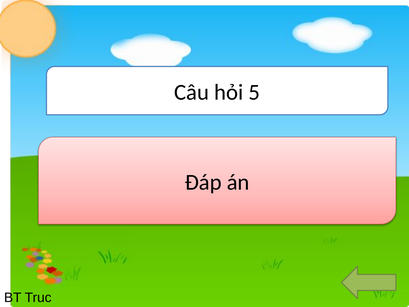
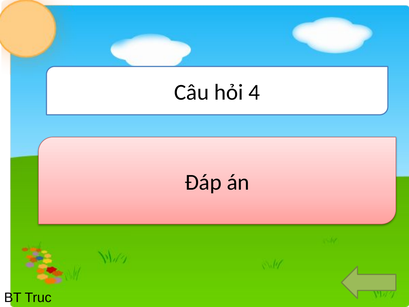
5: 5 -> 4
